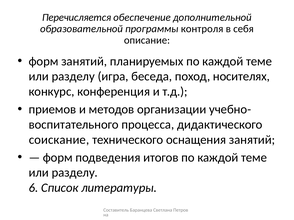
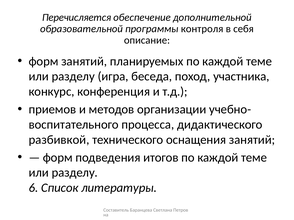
носителях: носителях -> участника
соискание: соискание -> разбивкой
